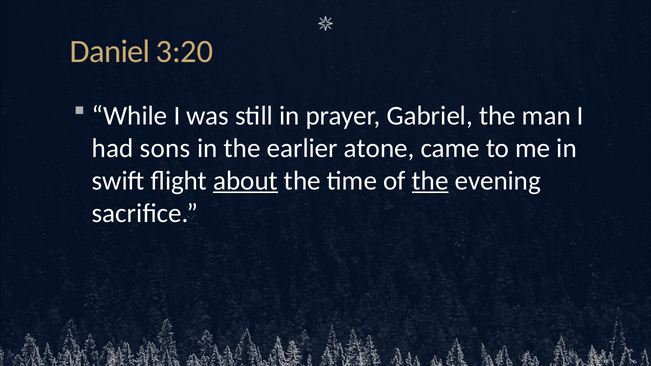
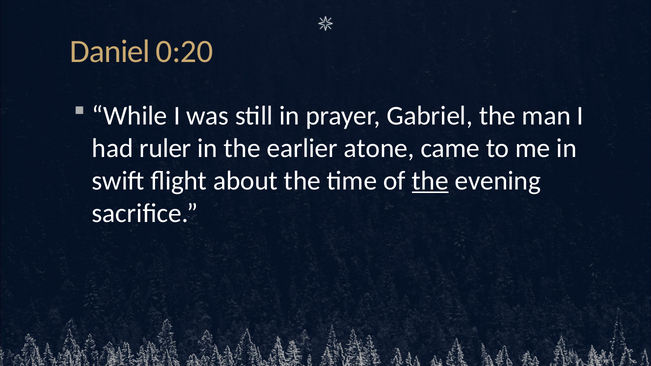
3:20: 3:20 -> 0:20
sons: sons -> ruler
about underline: present -> none
